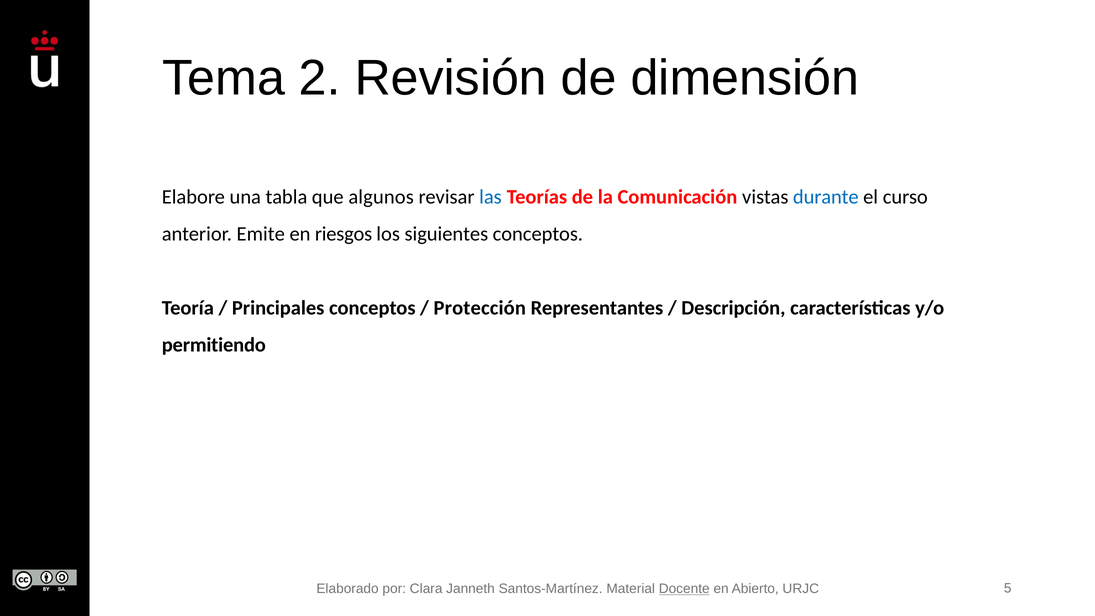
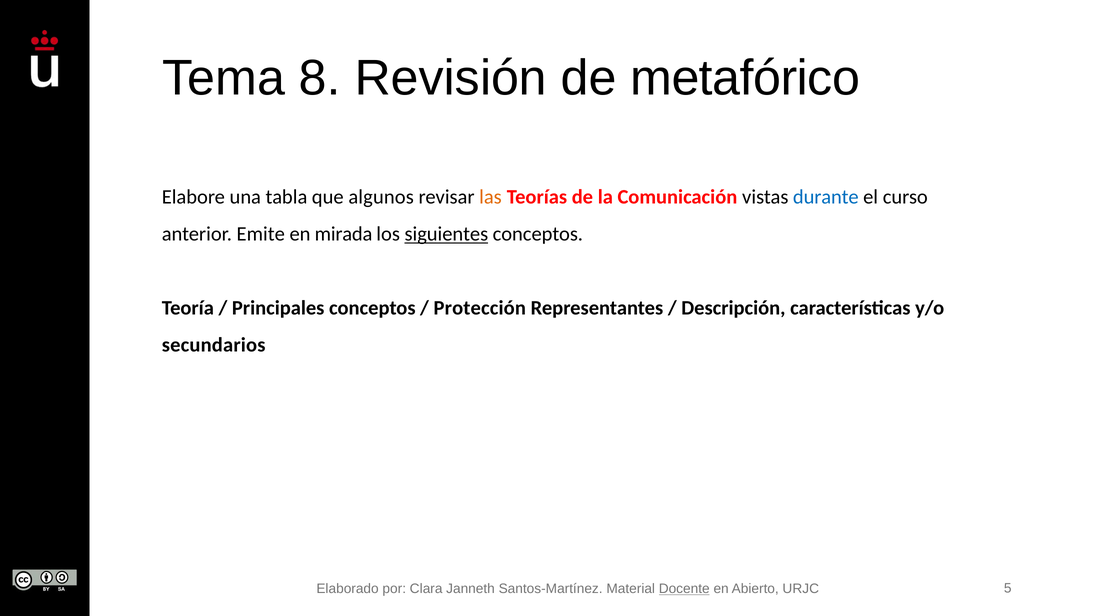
2: 2 -> 8
dimensión: dimensión -> metafórico
las colour: blue -> orange
riesgos: riesgos -> mirada
siguientes underline: none -> present
permitiendo: permitiendo -> secundarios
